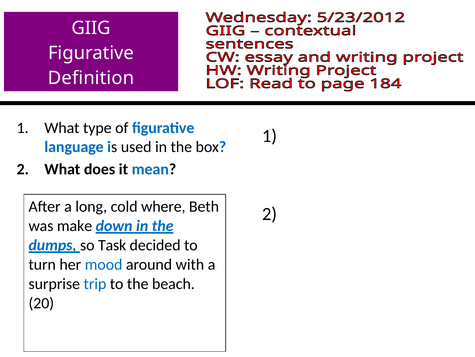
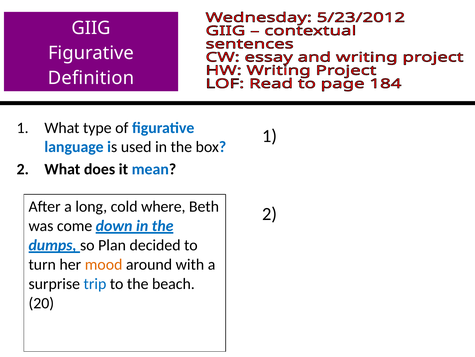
make: make -> come
Task: Task -> Plan
mood colour: blue -> orange
